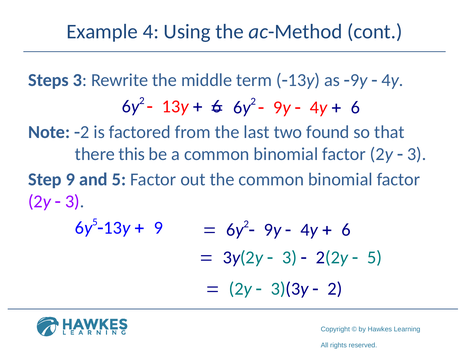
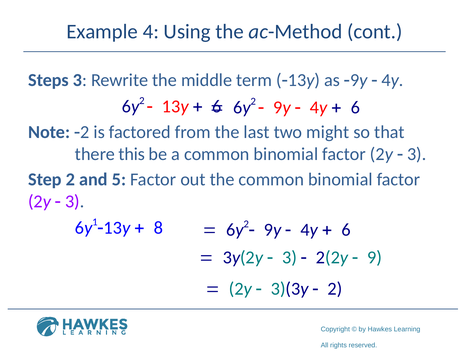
found: found -> might
Step 9: 9 -> 2
5 at (95, 222): 5 -> 1
9 at (159, 228): 9 -> 8
5 at (375, 257): 5 -> 9
